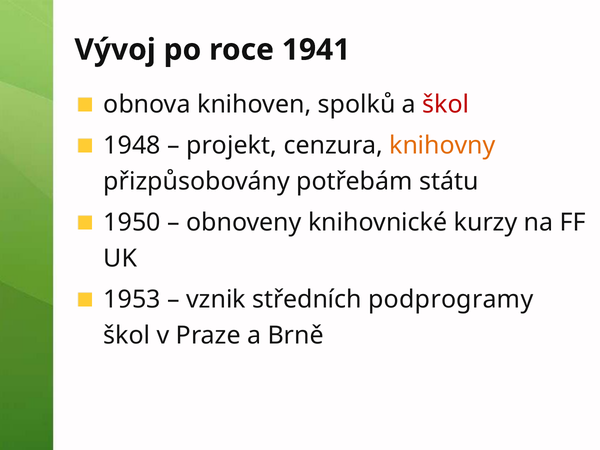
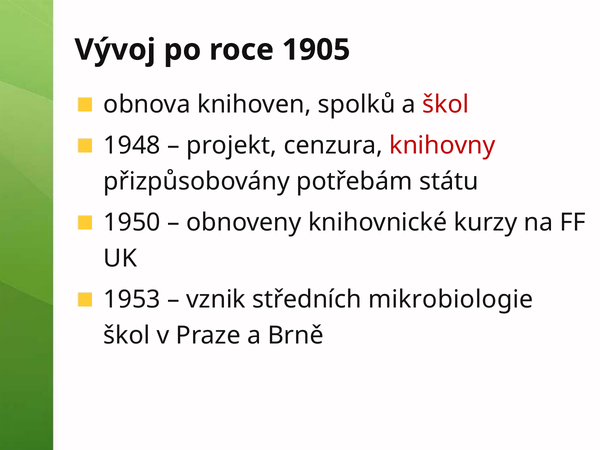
1941: 1941 -> 1905
knihovny colour: orange -> red
podprogramy: podprogramy -> mikrobiologie
